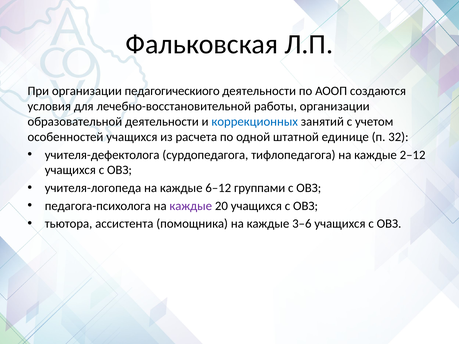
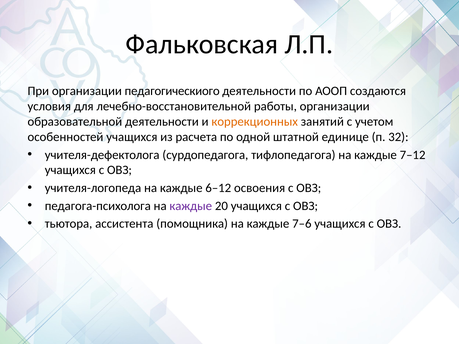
коррекционных colour: blue -> orange
2–12: 2–12 -> 7–12
группами: группами -> освоения
3–6: 3–6 -> 7–6
